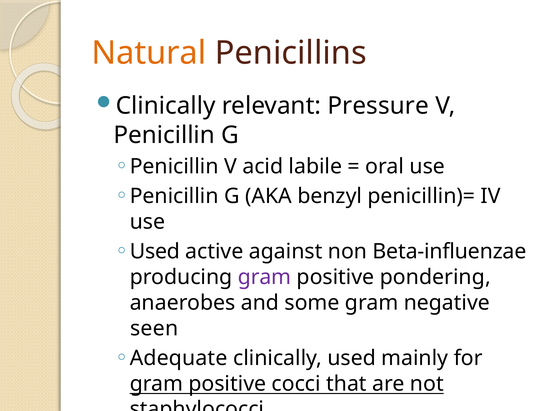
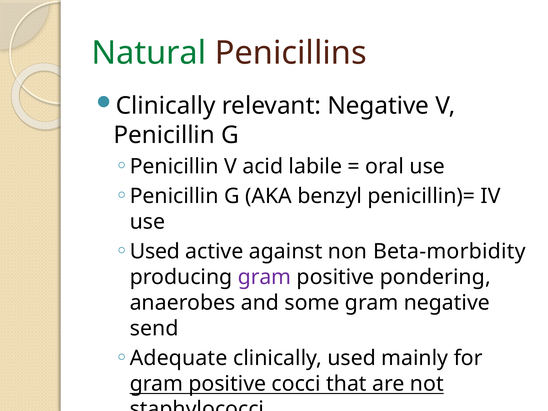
Natural colour: orange -> green
relevant Pressure: Pressure -> Negative
Beta-influenzae: Beta-influenzae -> Beta-morbidity
seen: seen -> send
